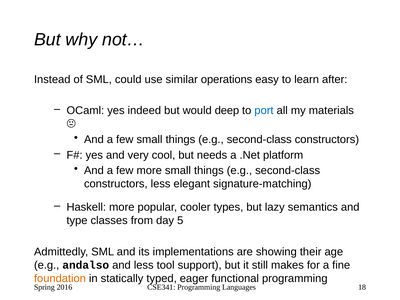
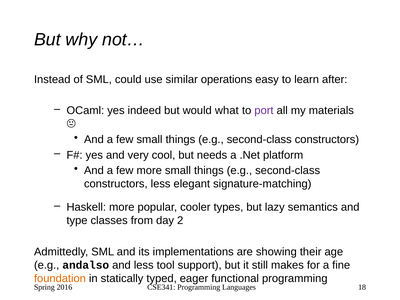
deep: deep -> what
port colour: blue -> purple
5: 5 -> 2
